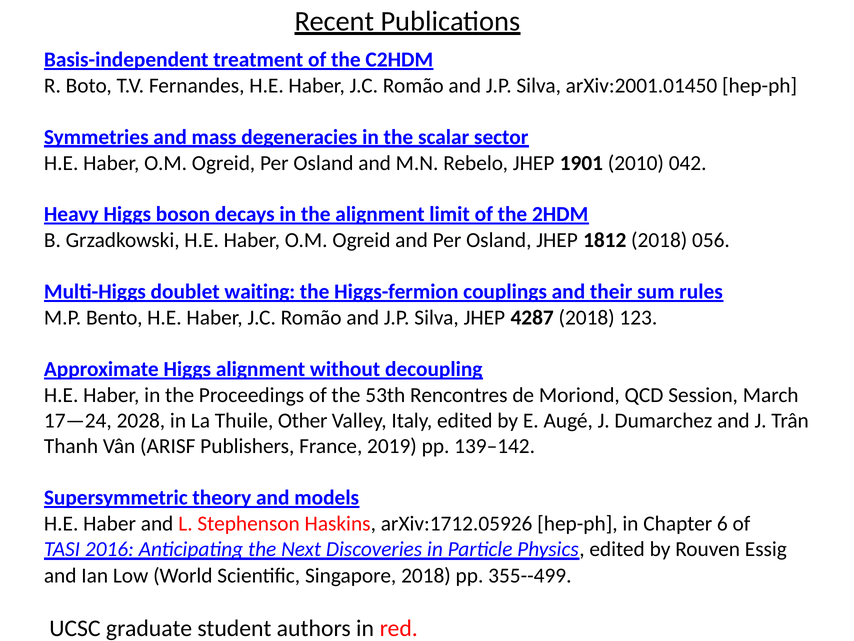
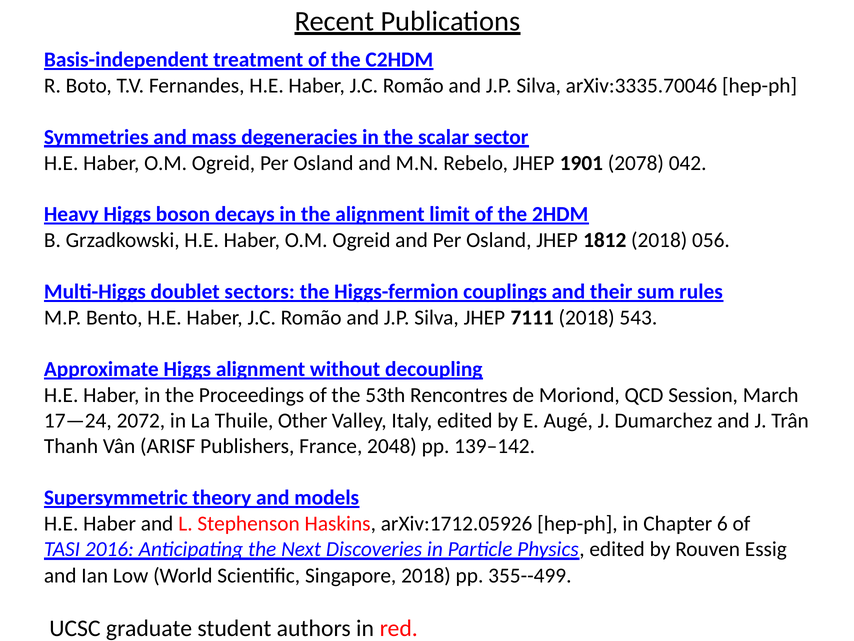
arXiv:2001.01450: arXiv:2001.01450 -> arXiv:3335.70046
2010: 2010 -> 2078
waiting: waiting -> sectors
4287: 4287 -> 7111
123: 123 -> 543
2028: 2028 -> 2072
2019: 2019 -> 2048
